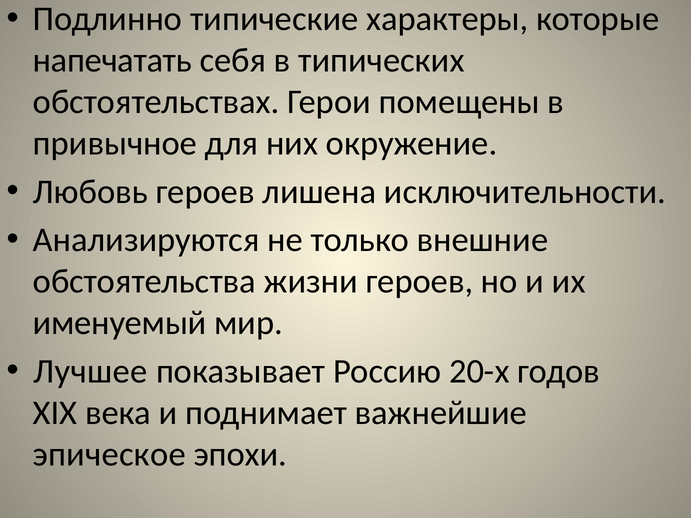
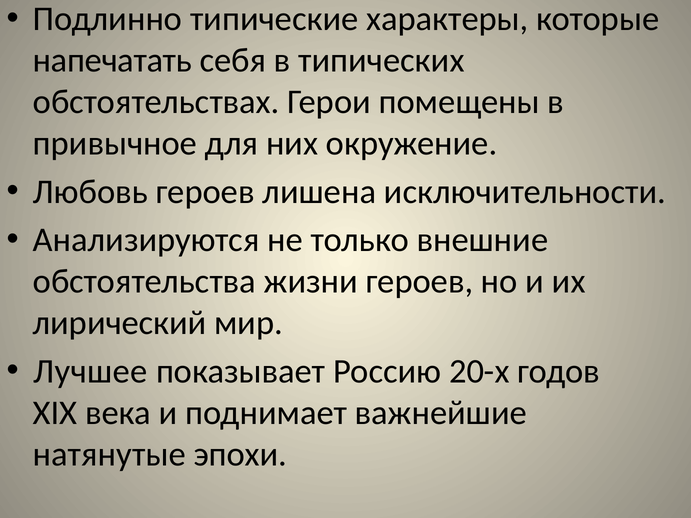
именуемый: именуемый -> лирический
эпическое: эпическое -> натянутые
